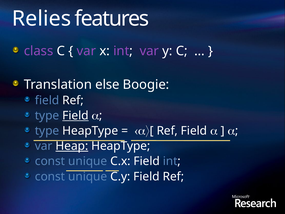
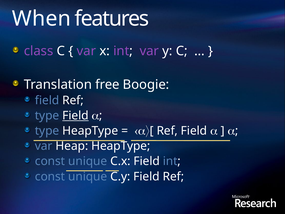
Relies: Relies -> When
else: else -> free
Heap underline: present -> none
